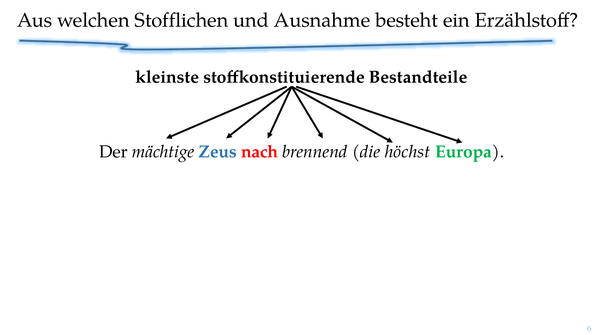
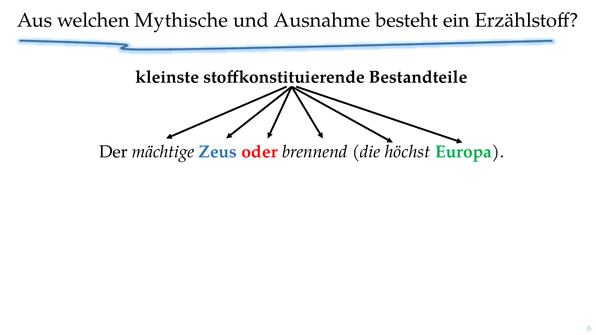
Stofflichen: Stofflichen -> Mythische
nach: nach -> oder
